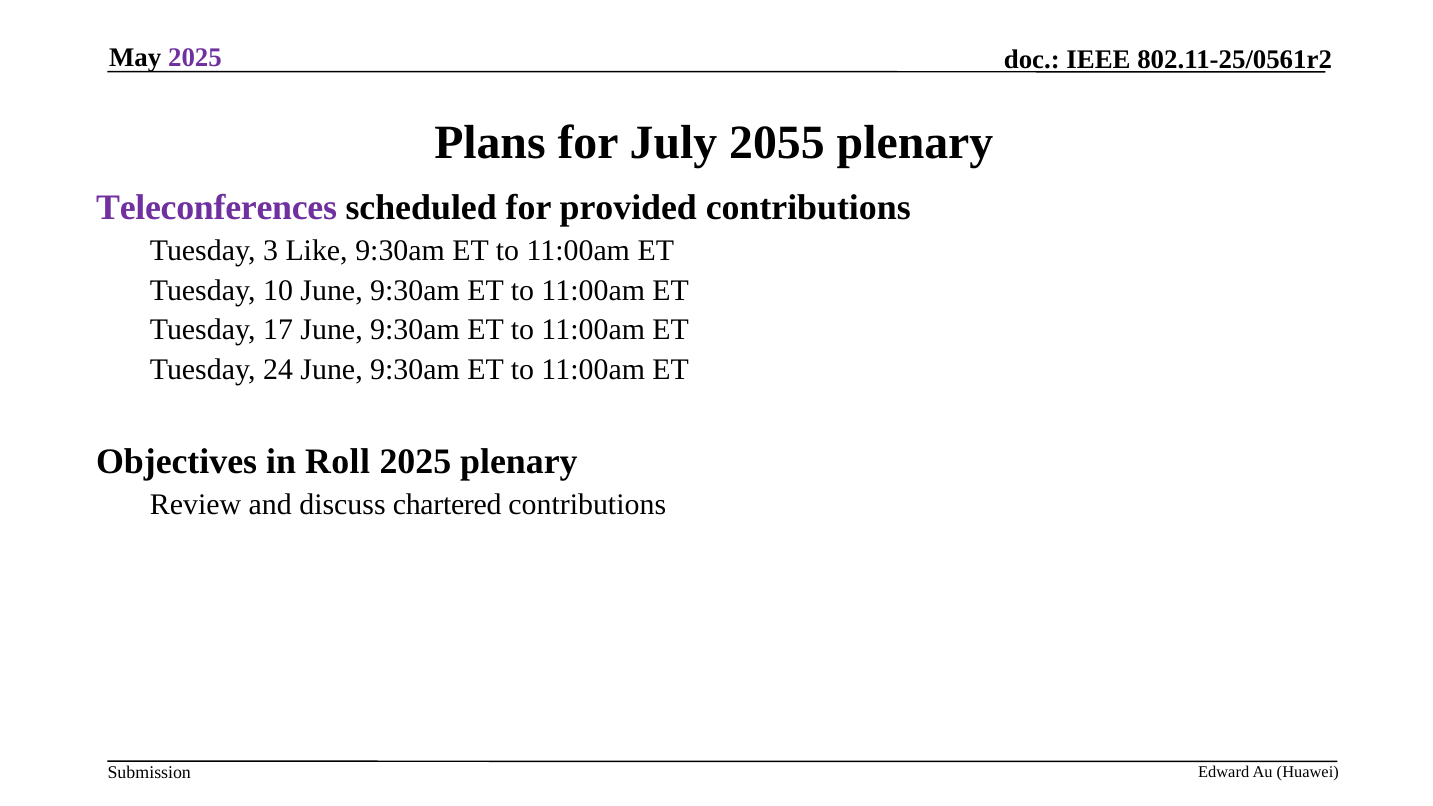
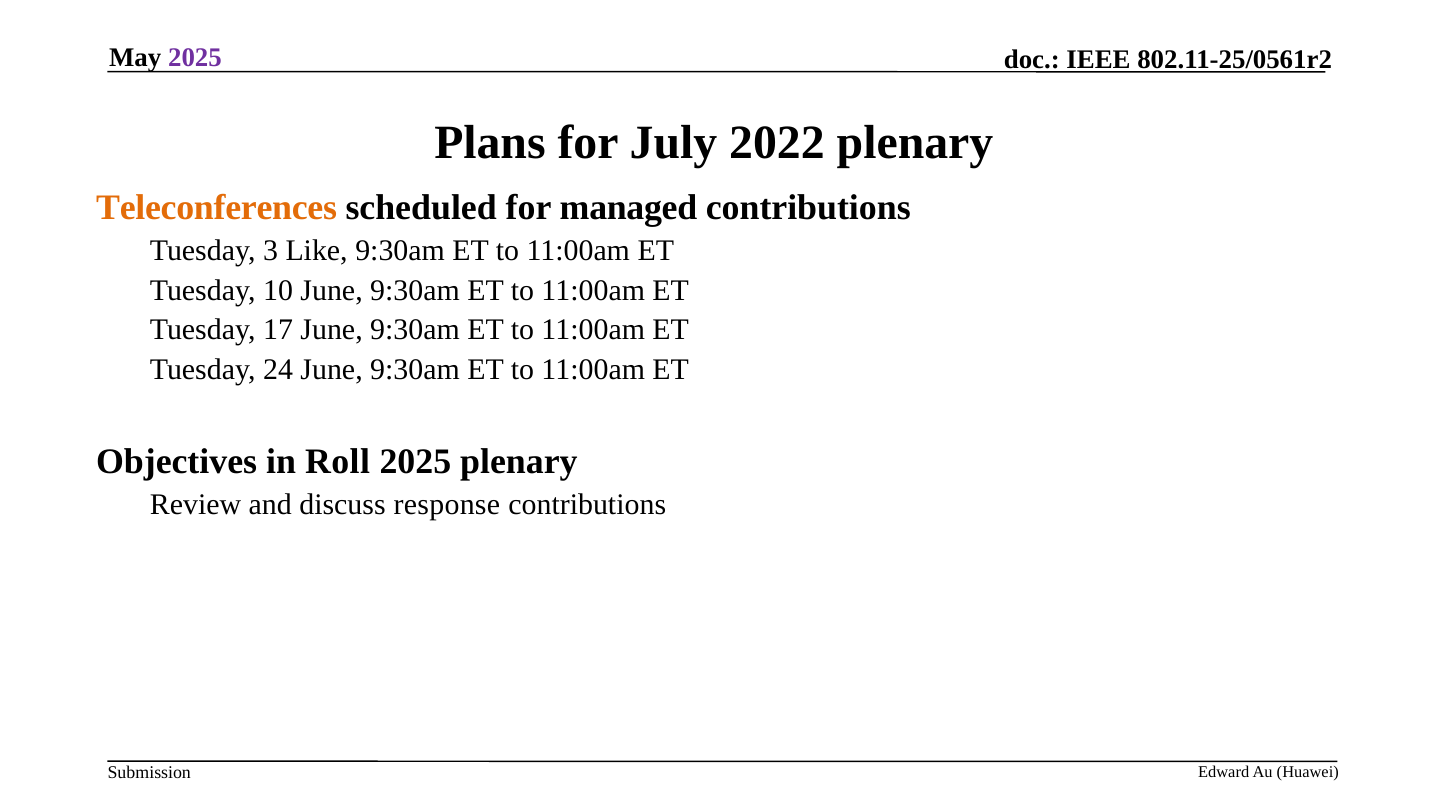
2055: 2055 -> 2022
Teleconferences colour: purple -> orange
provided: provided -> managed
chartered: chartered -> response
